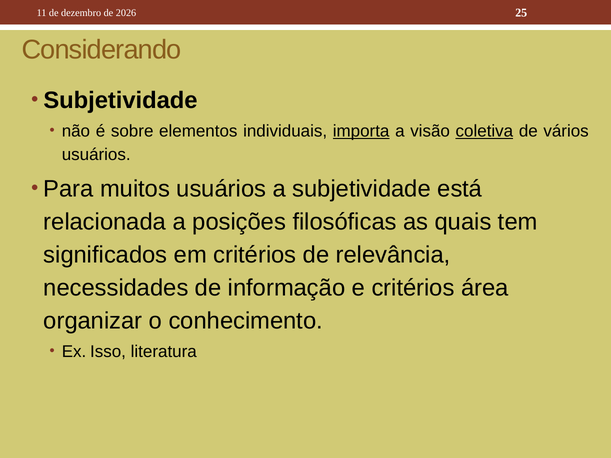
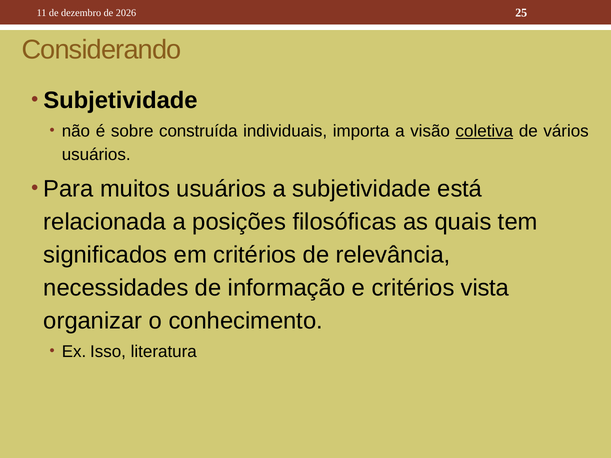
elementos: elementos -> construída
importa underline: present -> none
área: área -> vista
